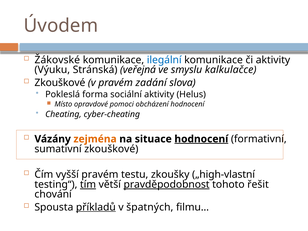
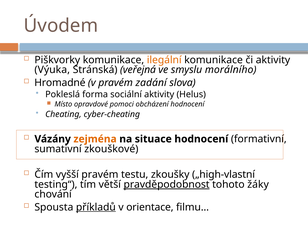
Žákovské: Žákovské -> Piškvorky
ilegální colour: blue -> orange
Výuku: Výuku -> Výuka
kalkulačce: kalkulačce -> morálního
Zkouškové at (60, 83): Zkouškové -> Hromadné
hodnocení at (201, 139) underline: present -> none
tím underline: present -> none
řešit: řešit -> žáky
špatných: špatných -> orientace
